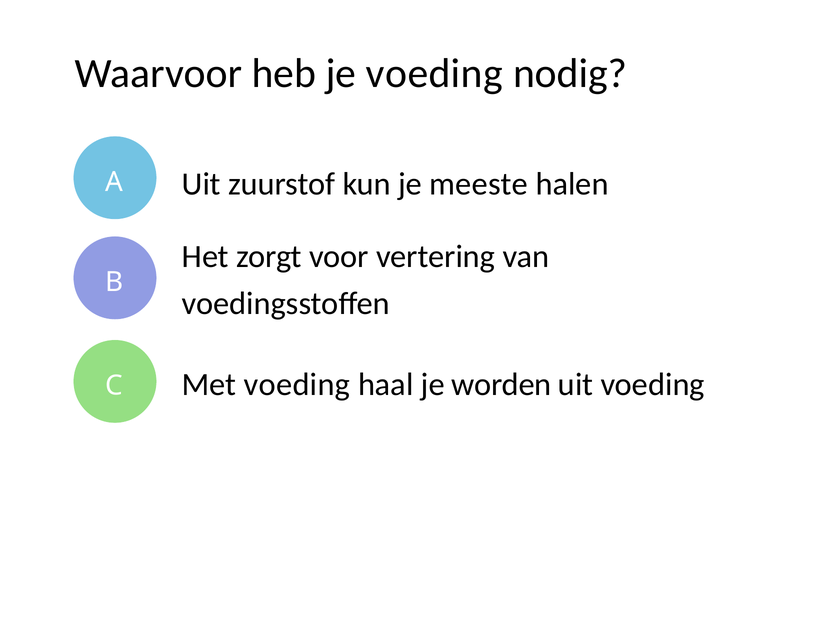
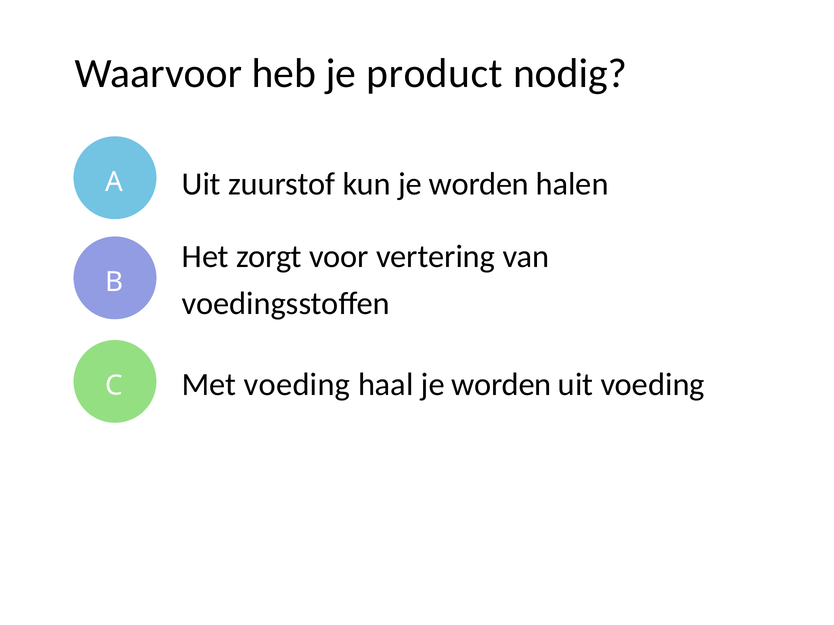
je voeding: voeding -> product
kun je meeste: meeste -> worden
